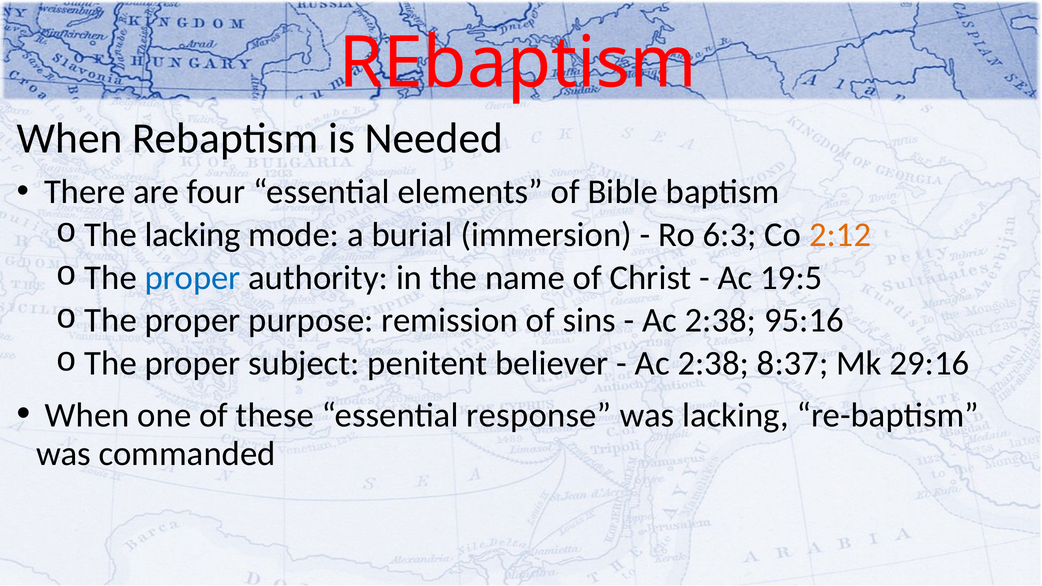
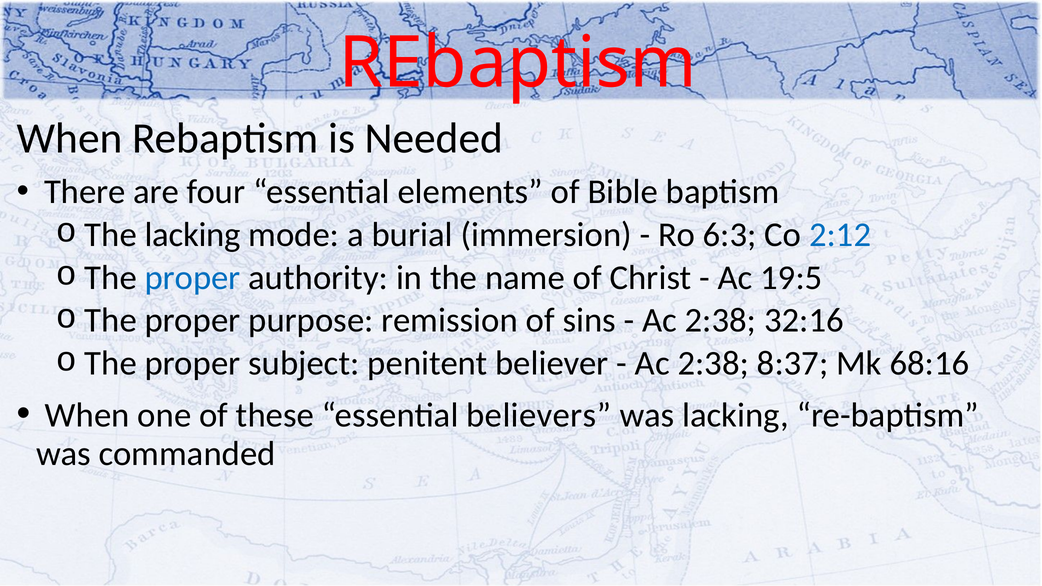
2:12 colour: orange -> blue
95:16: 95:16 -> 32:16
29:16: 29:16 -> 68:16
response: response -> believers
